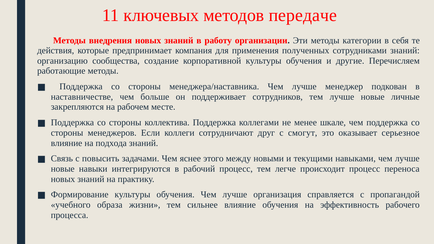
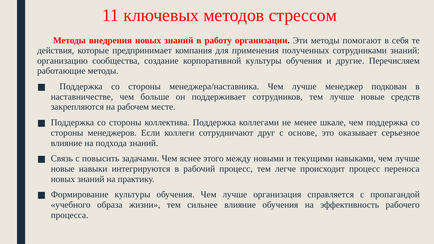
передаче: передаче -> стрессом
категории: категории -> помогают
личные: личные -> средств
смогут: смогут -> основе
